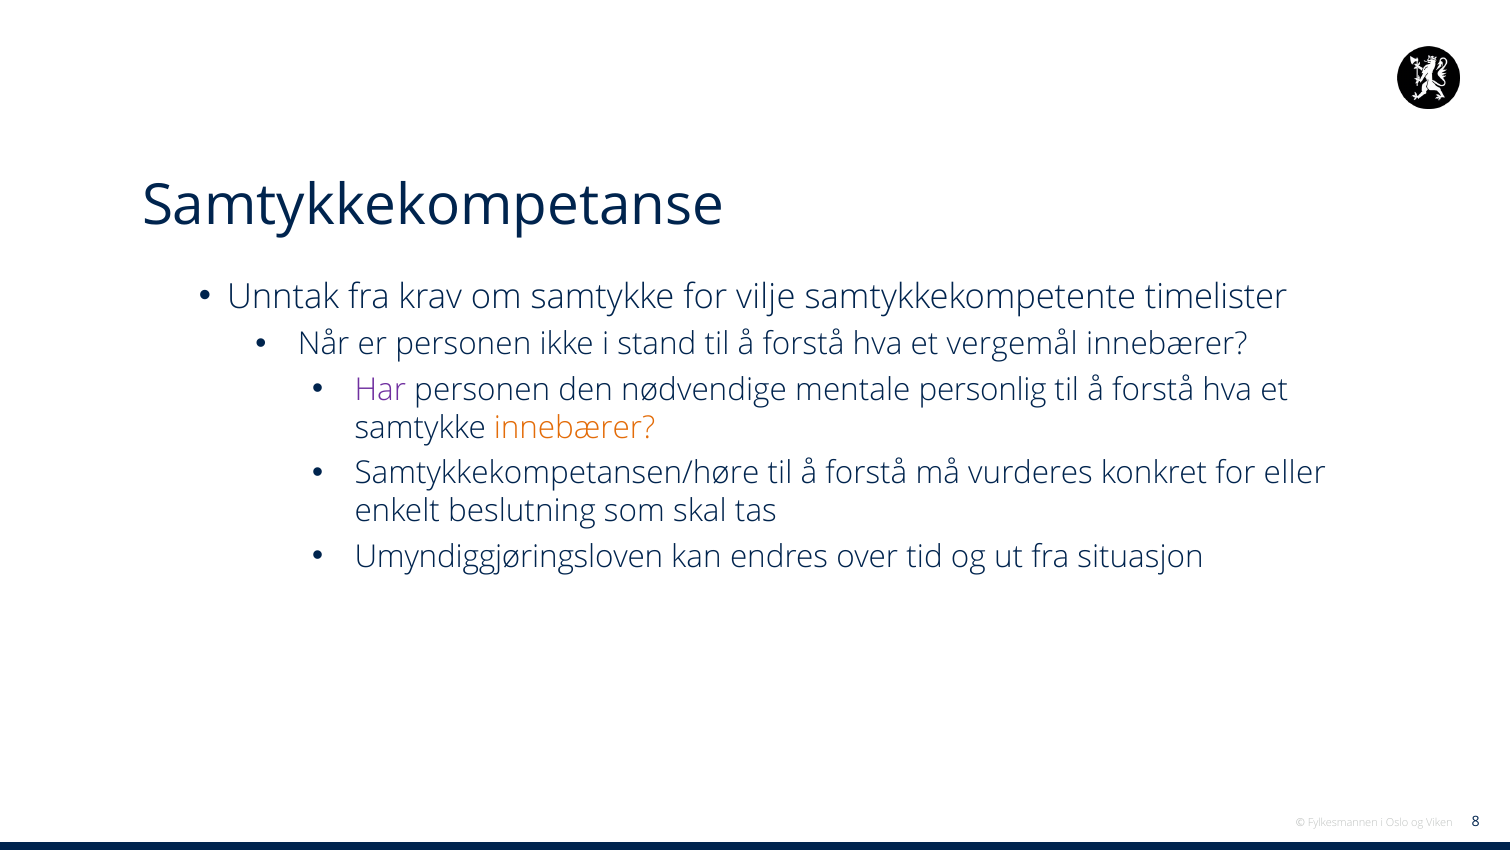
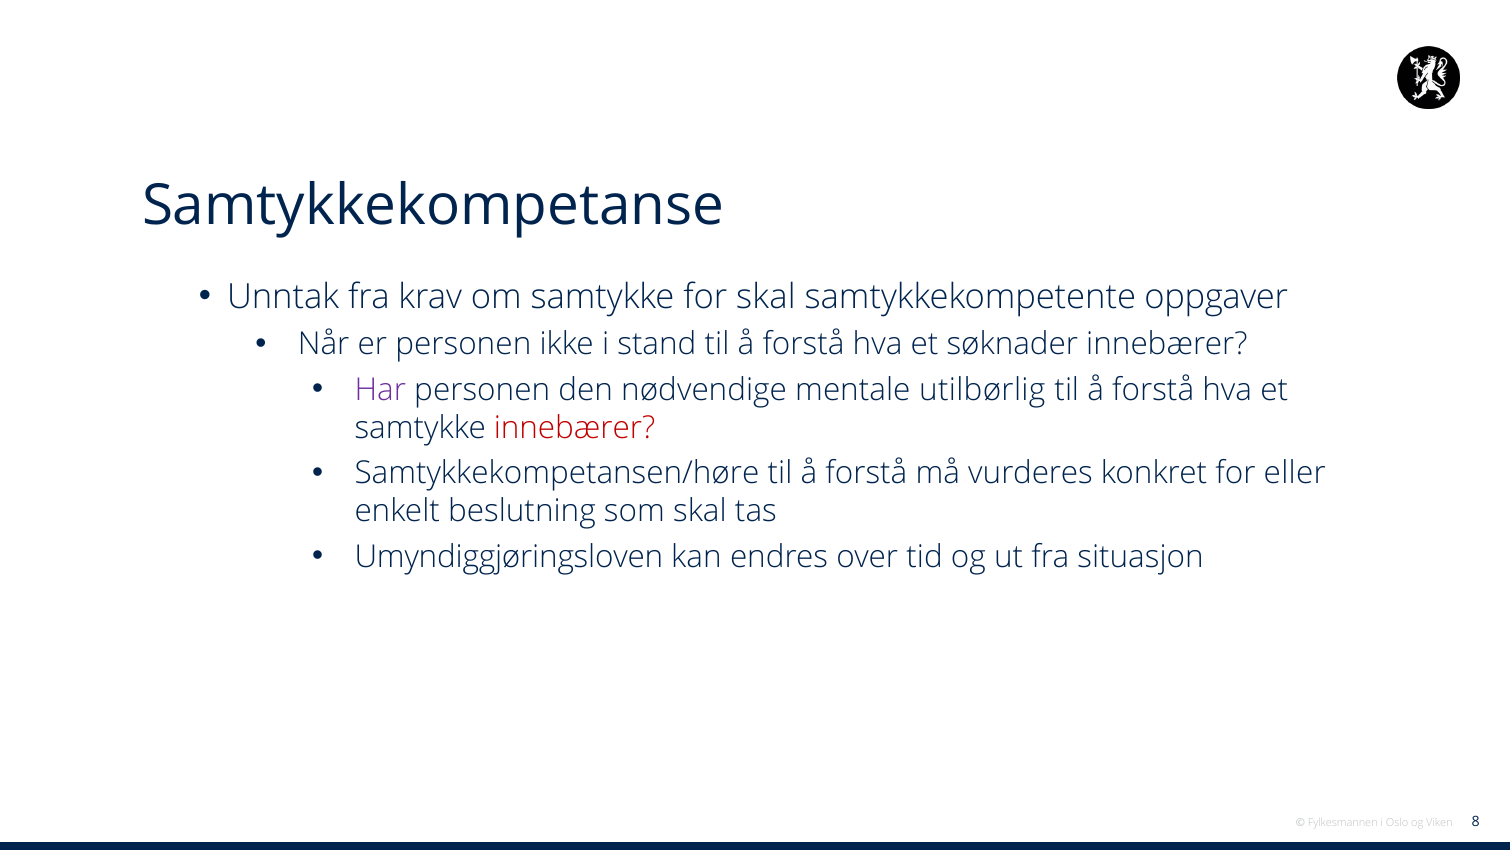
for vilje: vilje -> skal
timelister: timelister -> oppgaver
vergemål: vergemål -> søknader
personlig: personlig -> utilbørlig
innebærer at (575, 428) colour: orange -> red
